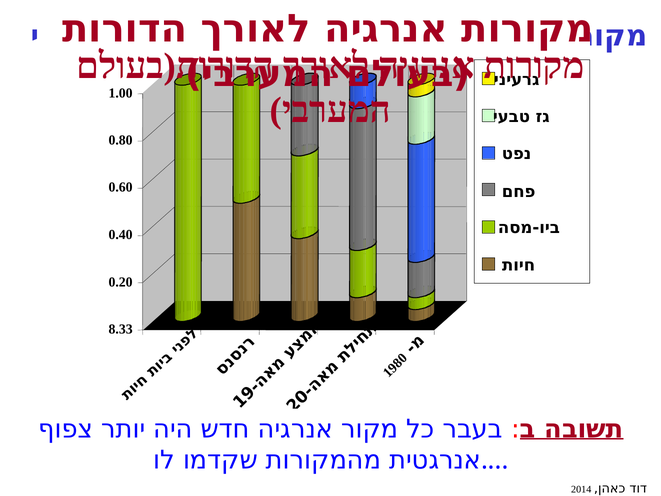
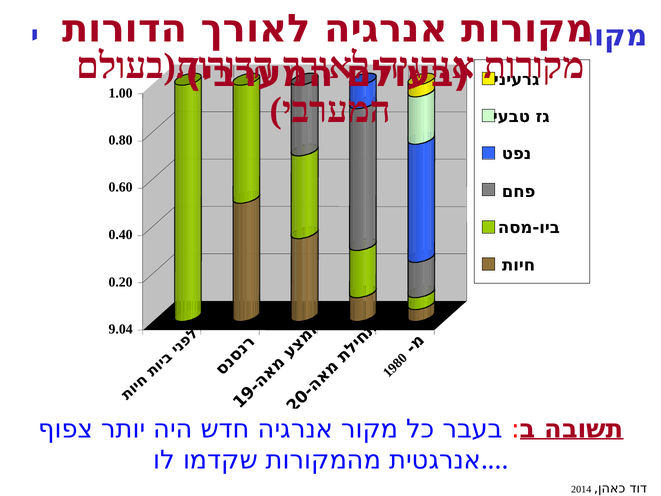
8.33: 8.33 -> 9.04
